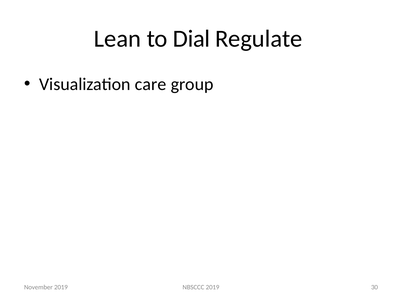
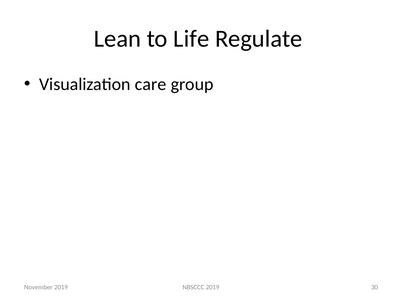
Dial: Dial -> Life
